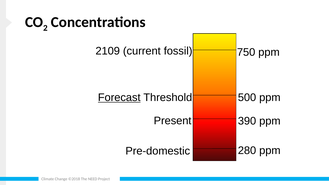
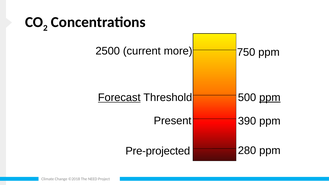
2109: 2109 -> 2500
fossil: fossil -> more
ppm at (270, 97) underline: none -> present
Pre-domestic: Pre-domestic -> Pre-projected
